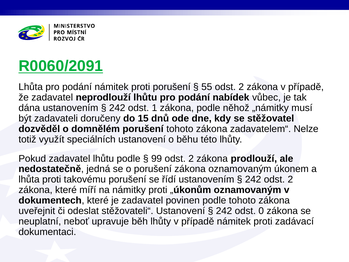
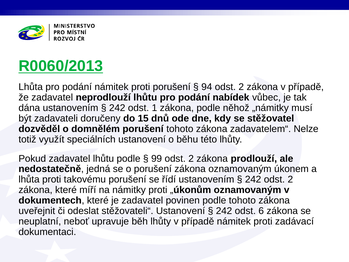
R0060/2091: R0060/2091 -> R0060/2013
55: 55 -> 94
0: 0 -> 6
